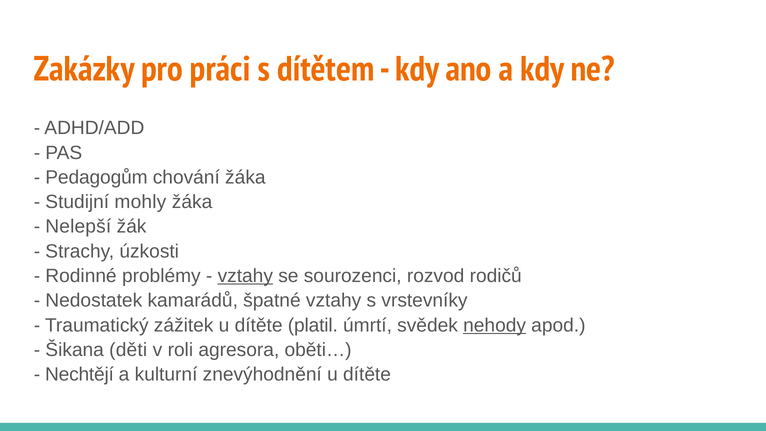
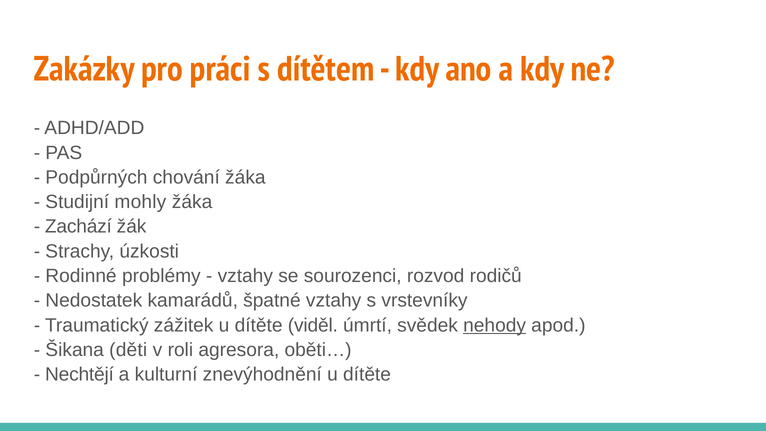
Pedagogům: Pedagogům -> Podpůrných
Nelepší: Nelepší -> Zachází
vztahy at (245, 276) underline: present -> none
platil: platil -> viděl
